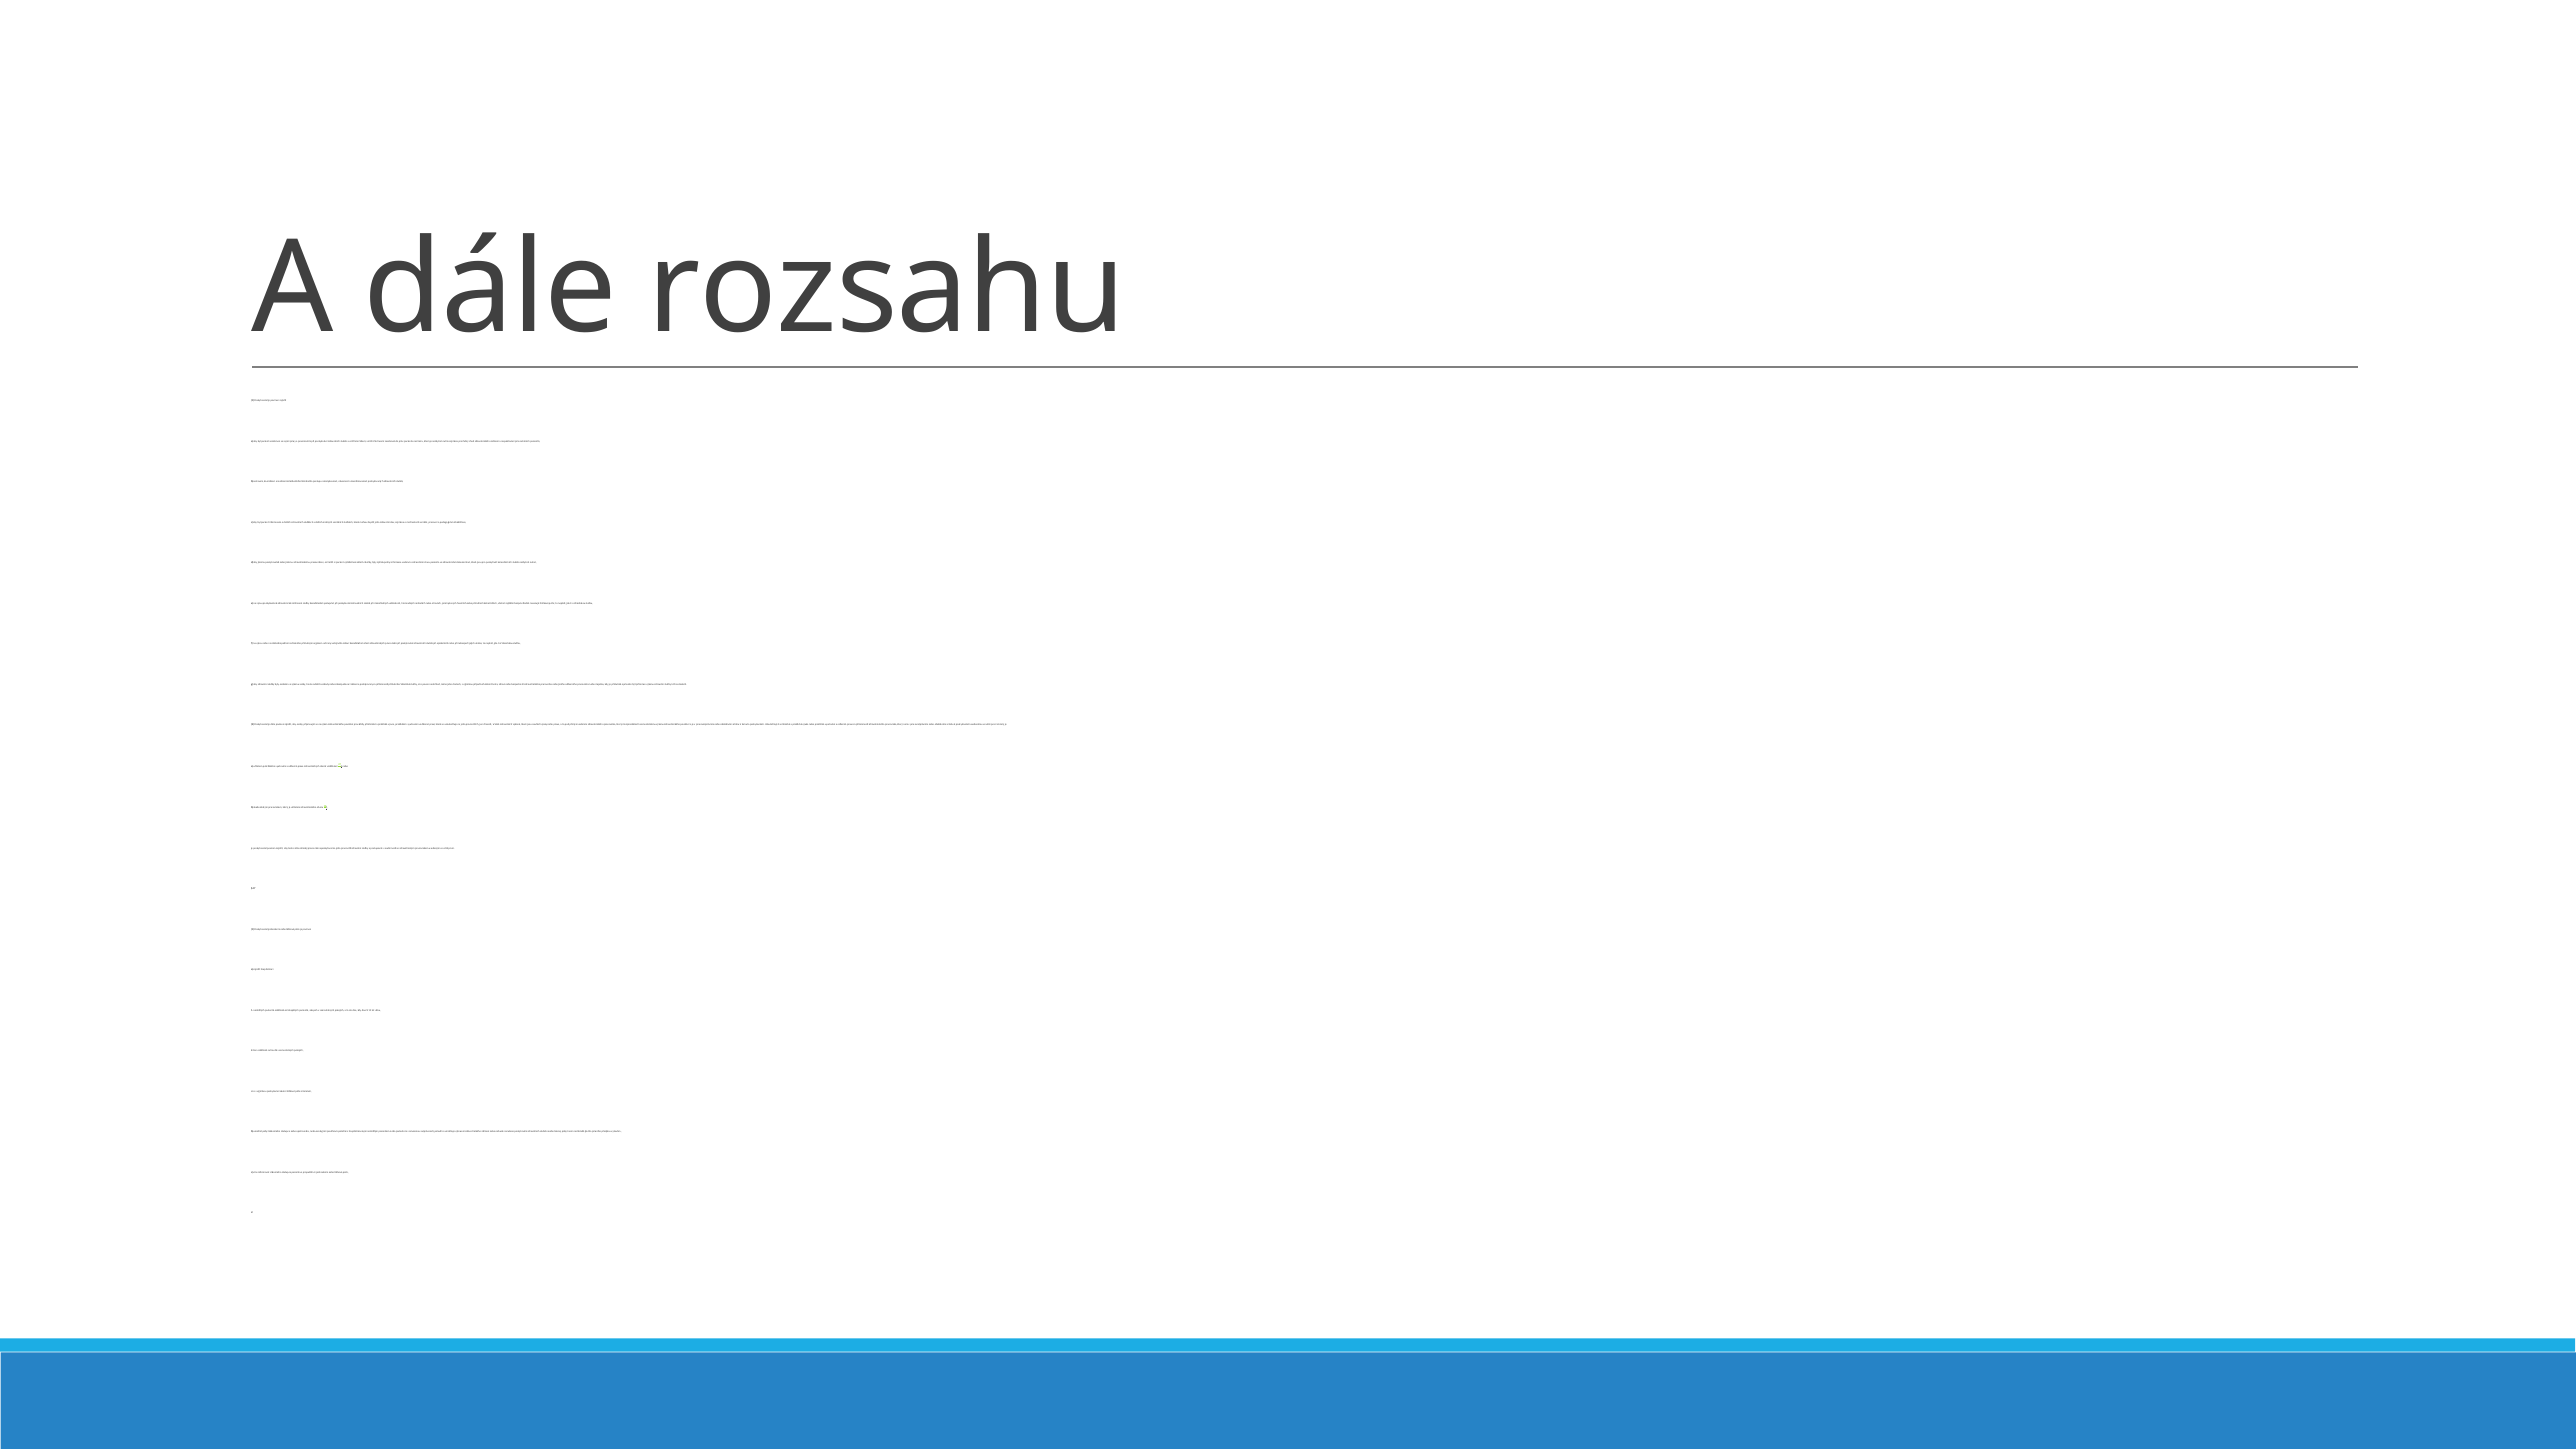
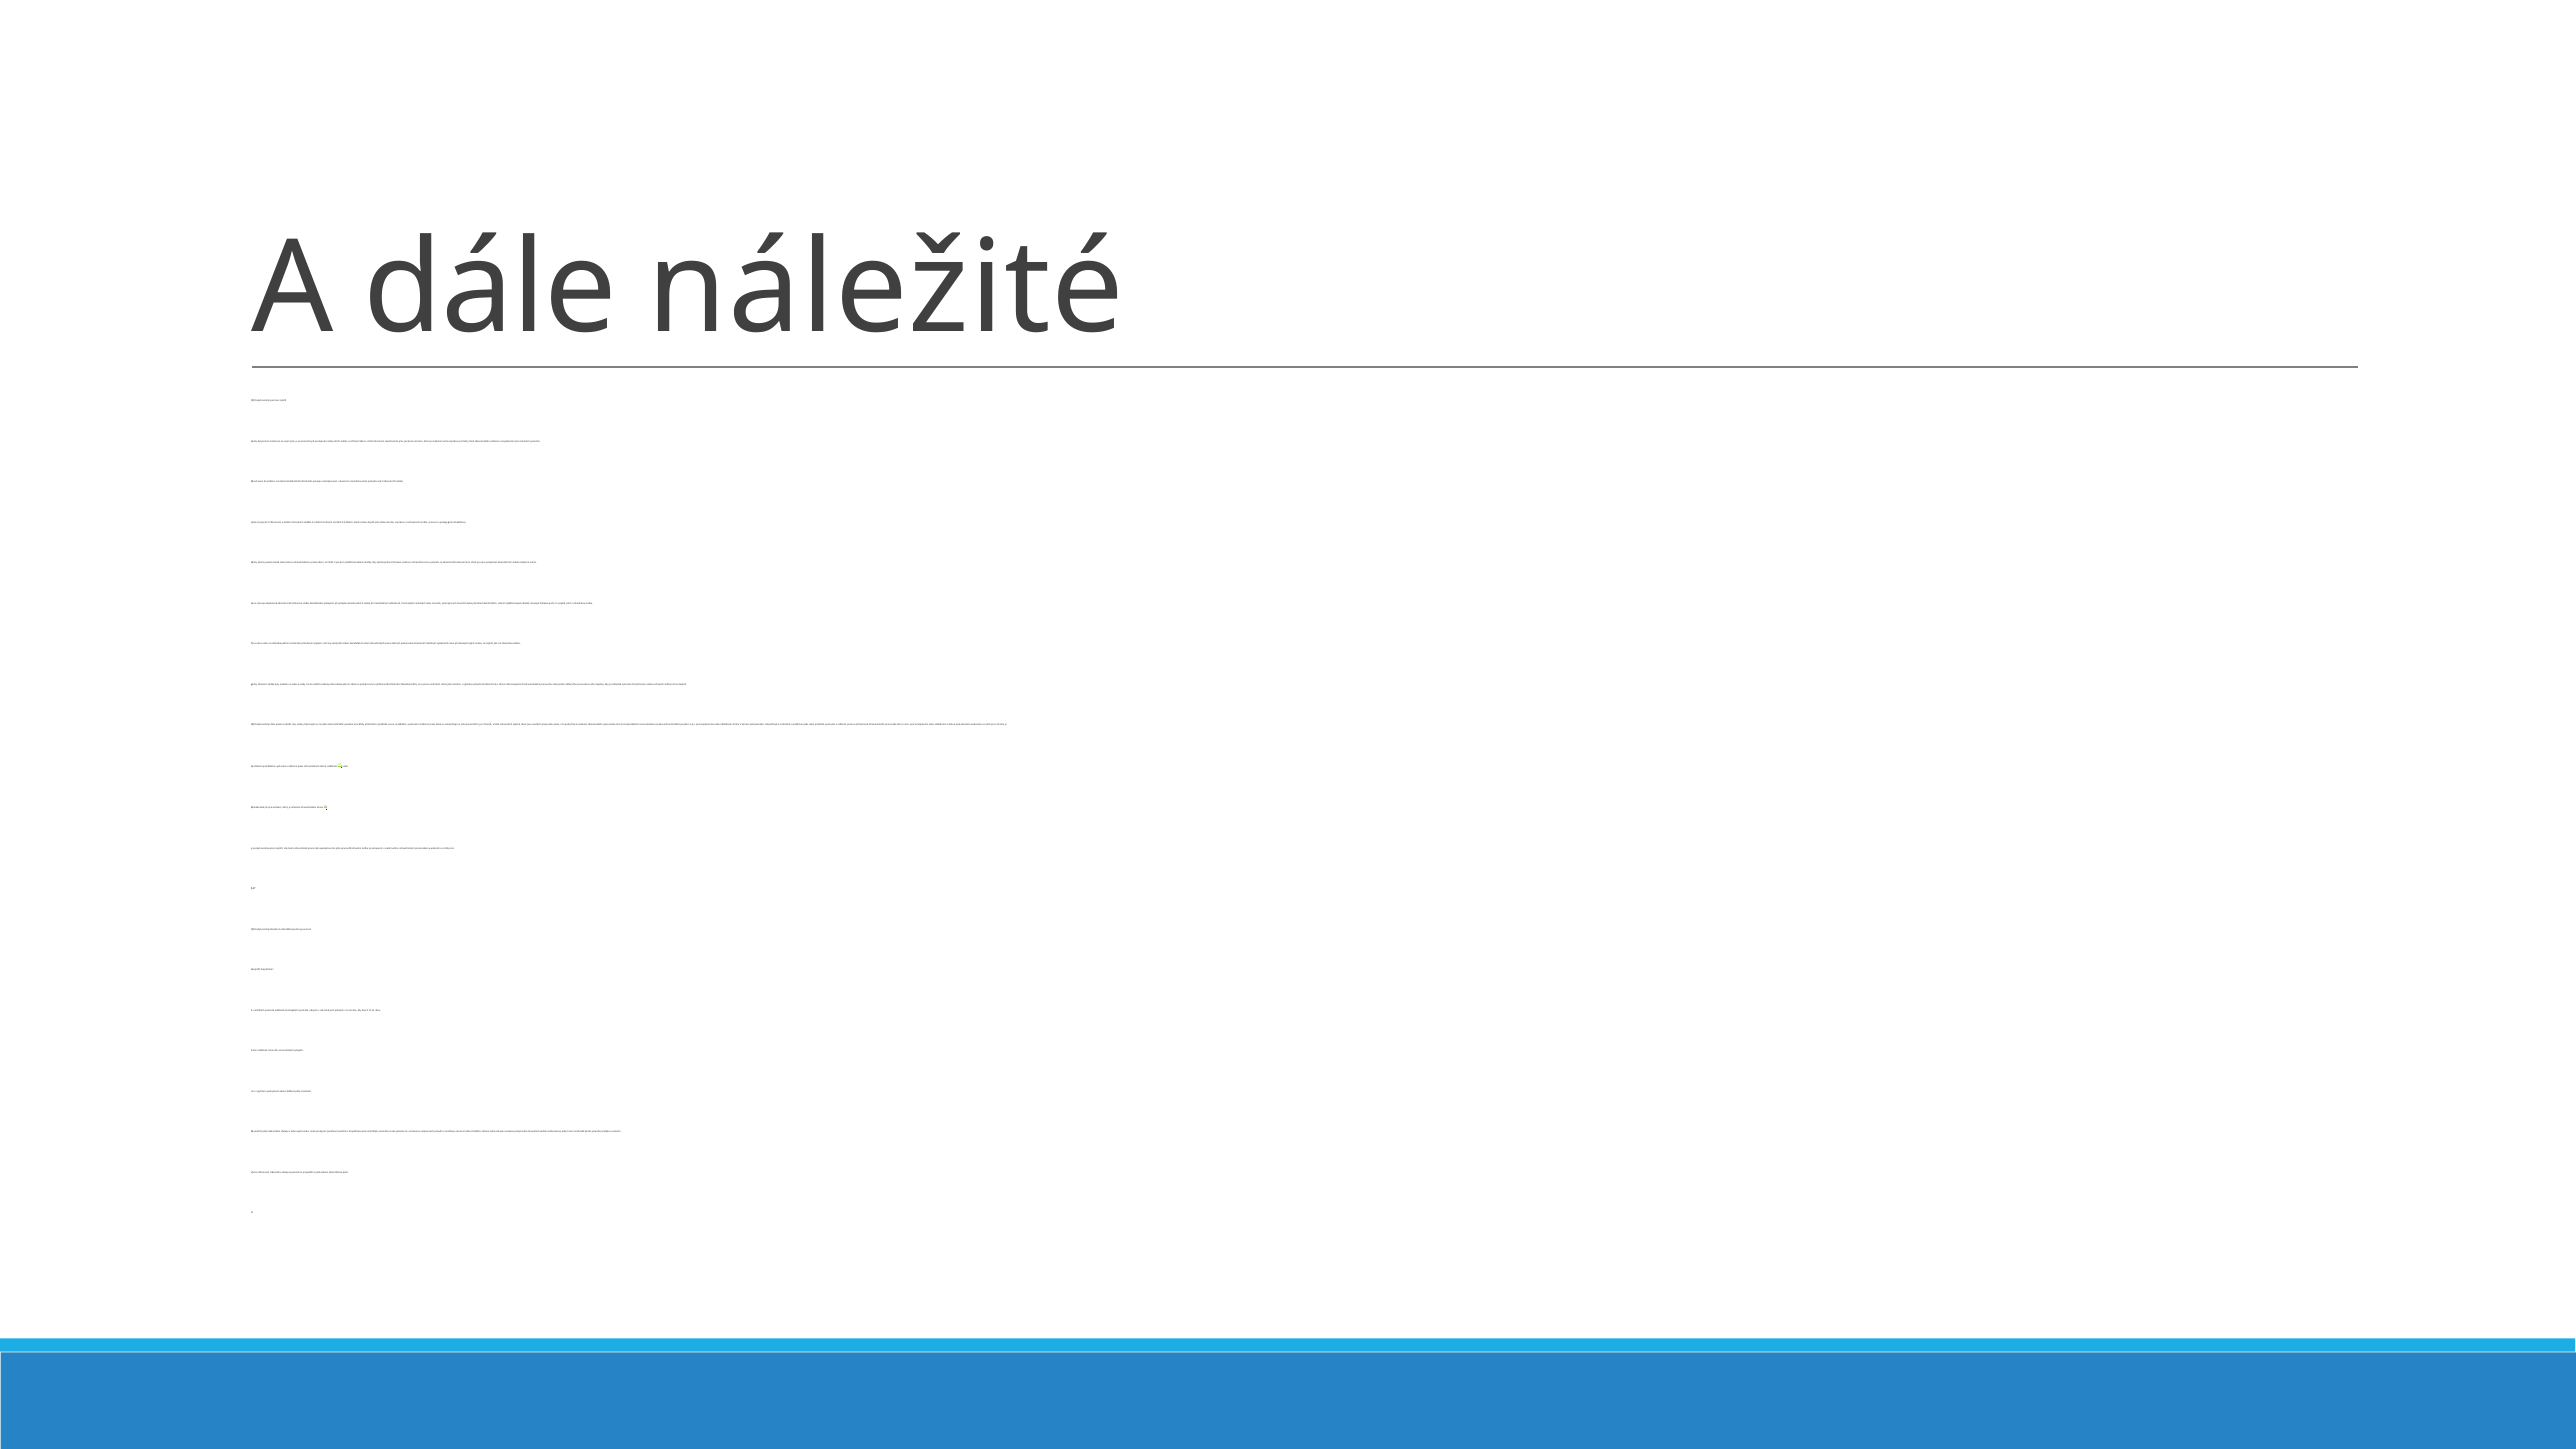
rozsahu: rozsahu -> náležité
